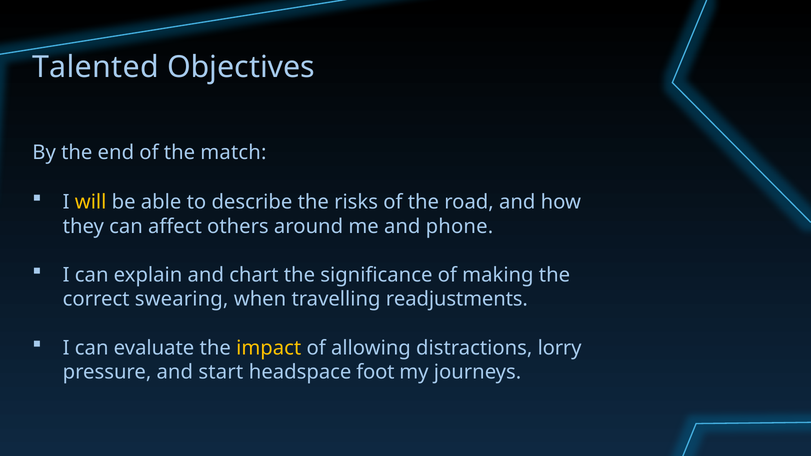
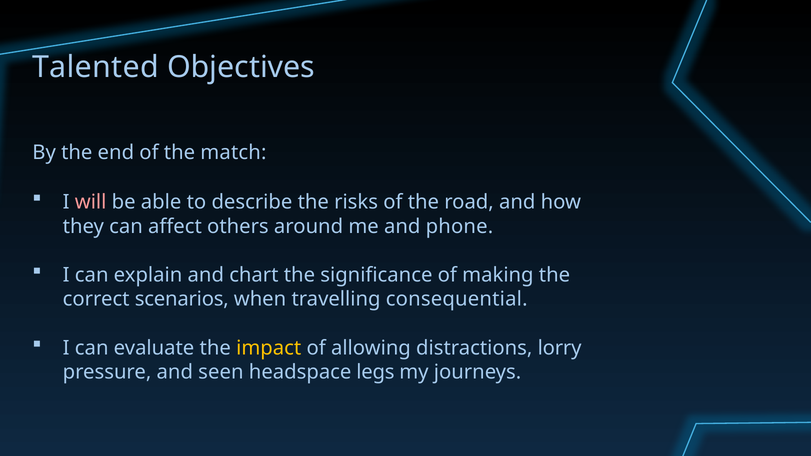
will colour: yellow -> pink
swearing: swearing -> scenarios
readjustments: readjustments -> consequential
start: start -> seen
foot: foot -> legs
